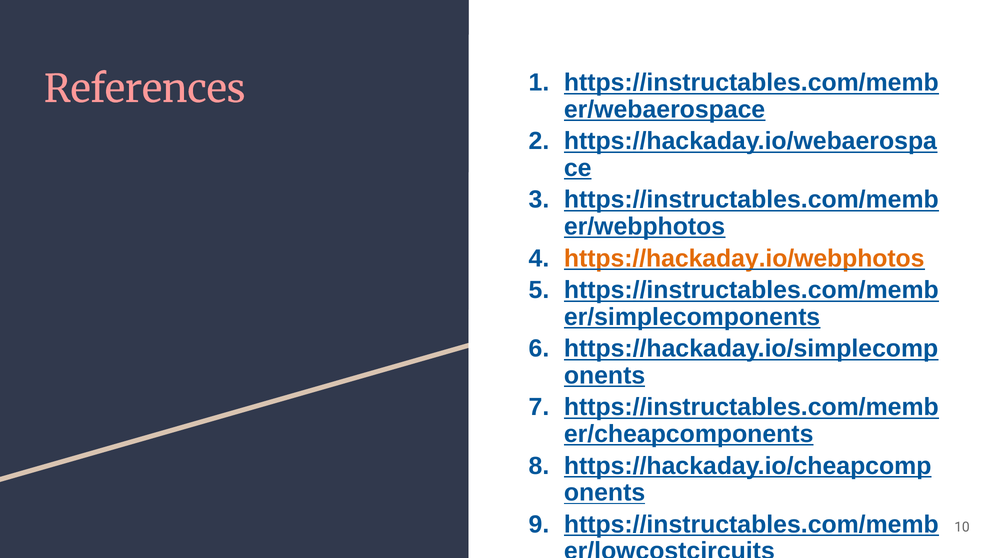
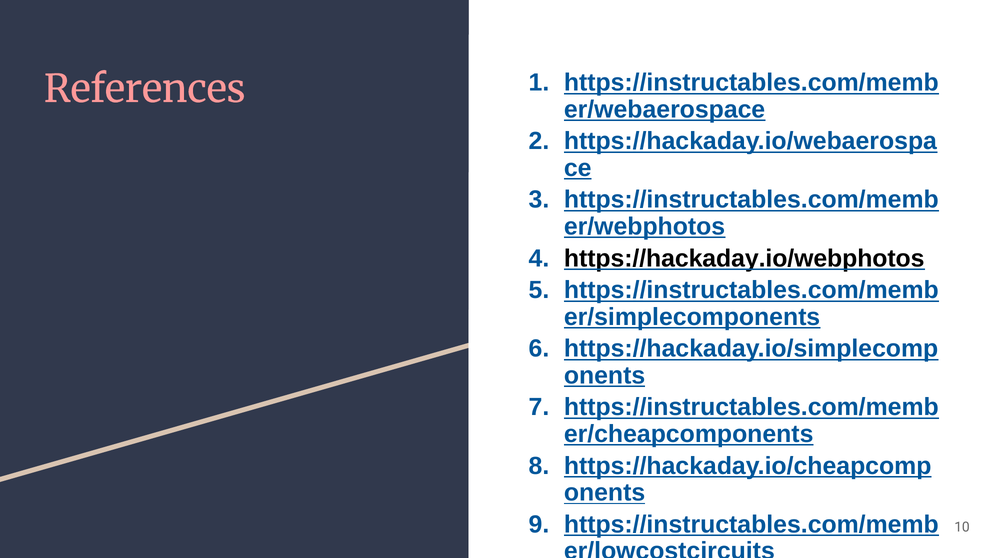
https://hackaday.io/webphotos colour: orange -> black
